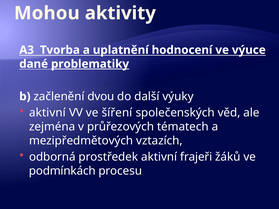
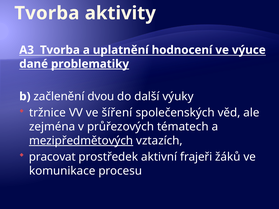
Mohou at (47, 13): Mohou -> Tvorba
aktivní at (47, 113): aktivní -> tržnice
mezipředmětových underline: none -> present
odborná: odborná -> pracovat
podmínkách: podmínkách -> komunikace
